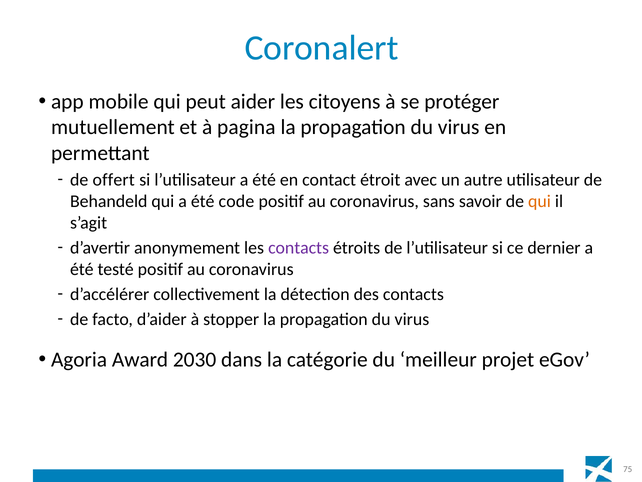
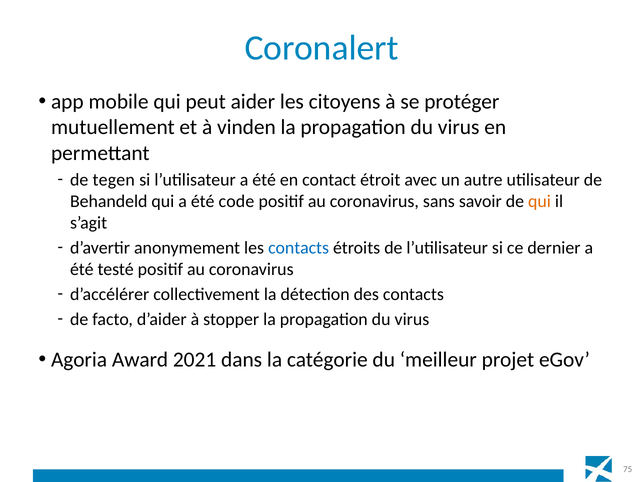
pagina: pagina -> vinden
offert: offert -> tegen
contacts at (299, 248) colour: purple -> blue
2030: 2030 -> 2021
